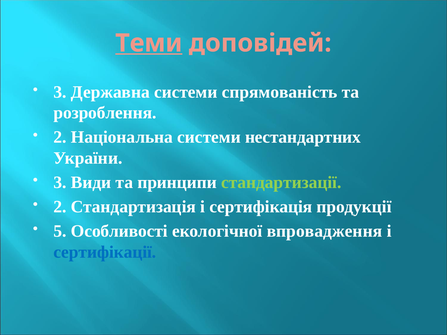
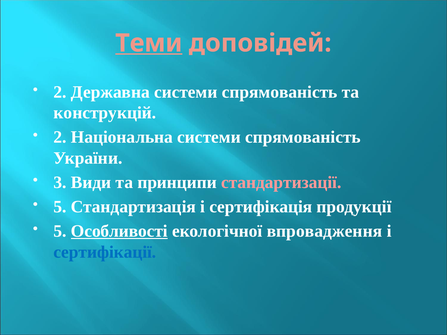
3 at (60, 92): 3 -> 2
розроблення: розроблення -> конструкцій
Національна системи нестандартних: нестандартних -> спрямованість
стандартизації colour: light green -> pink
2 at (60, 207): 2 -> 5
Особливості underline: none -> present
